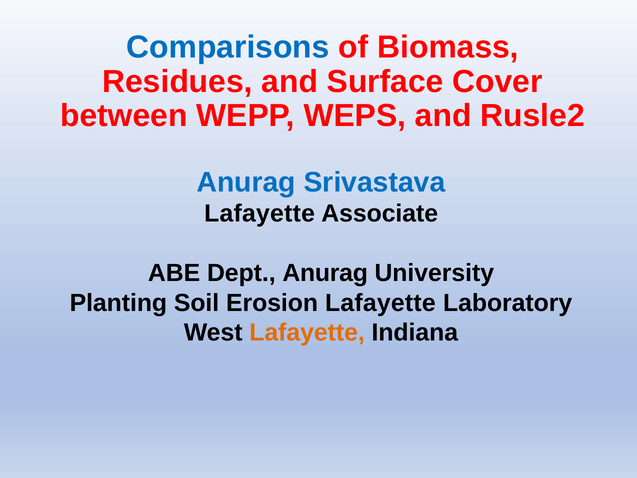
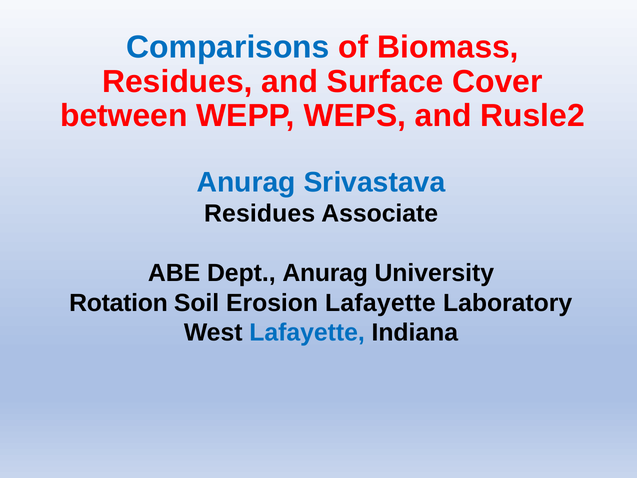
Lafayette at (260, 214): Lafayette -> Residues
Planting: Planting -> Rotation
Lafayette at (307, 332) colour: orange -> blue
